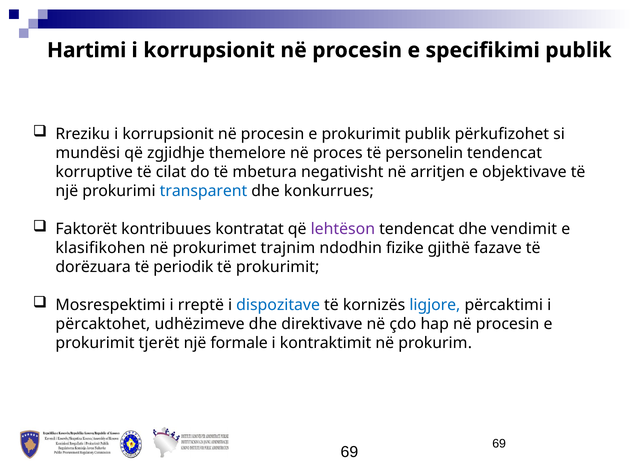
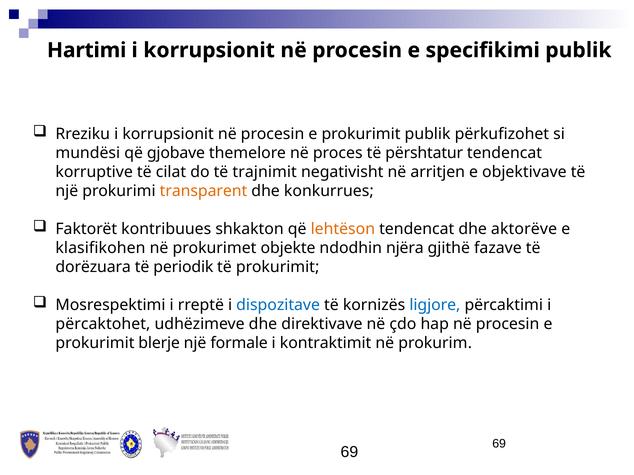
zgjidhje: zgjidhje -> gjobave
personelin: personelin -> përshtatur
mbetura: mbetura -> trajnimit
transparent colour: blue -> orange
kontratat: kontratat -> shkakton
lehtëson colour: purple -> orange
vendimit: vendimit -> aktorëve
trajnim: trajnim -> objekte
fizike: fizike -> njëra
tjerët: tjerët -> blerje
